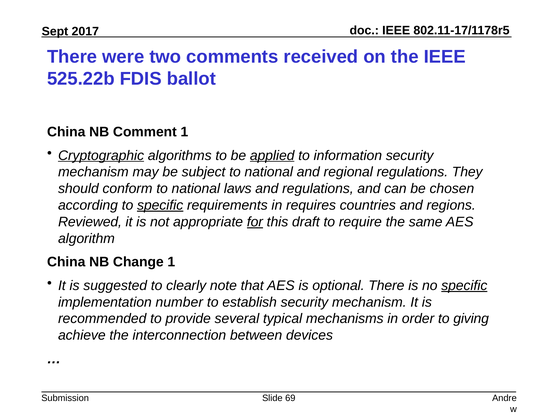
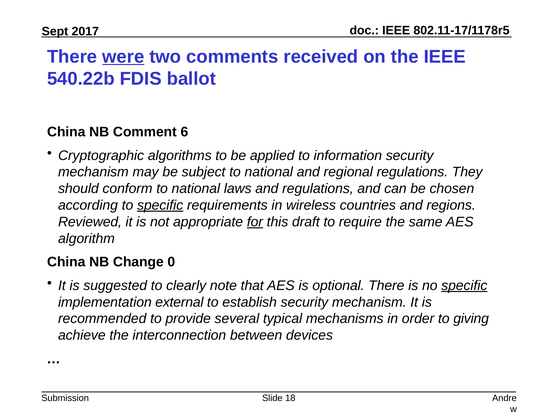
were underline: none -> present
525.22b: 525.22b -> 540.22b
Comment 1: 1 -> 6
Cryptographic underline: present -> none
applied underline: present -> none
requires: requires -> wireless
Change 1: 1 -> 0
number: number -> external
69: 69 -> 18
